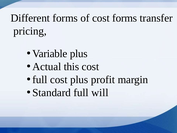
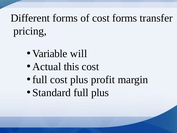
Variable plus: plus -> will
full will: will -> plus
